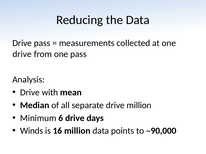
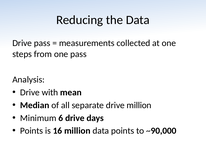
drive at (22, 54): drive -> steps
Winds at (32, 131): Winds -> Points
